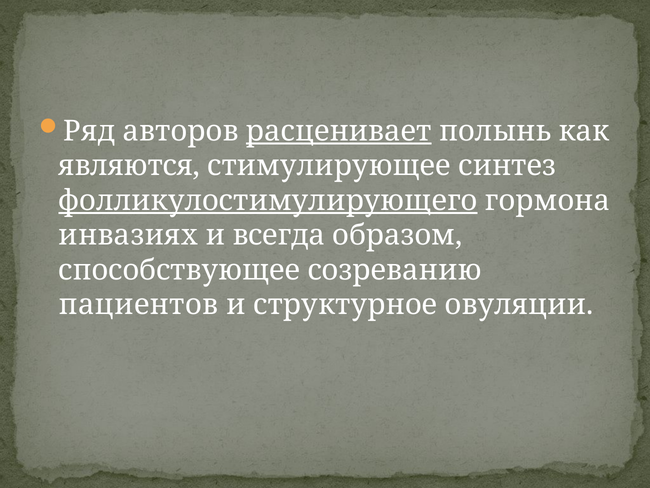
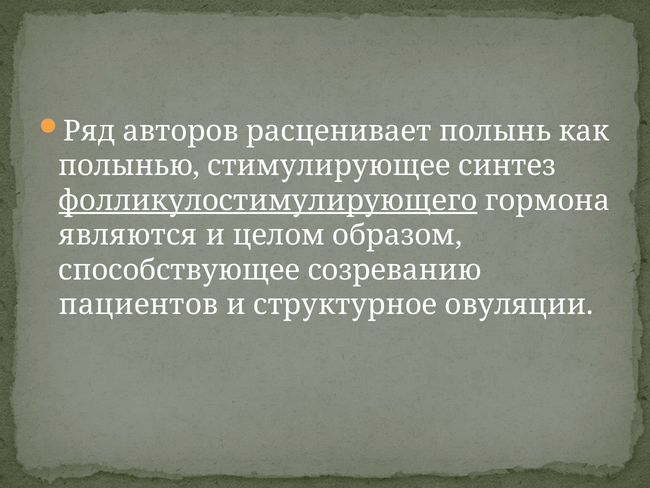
расценивает underline: present -> none
являются: являются -> полынью
инвазиях: инвазиях -> являются
всегда: всегда -> целом
